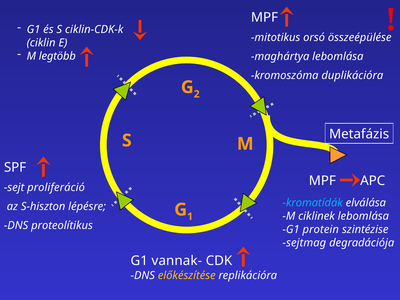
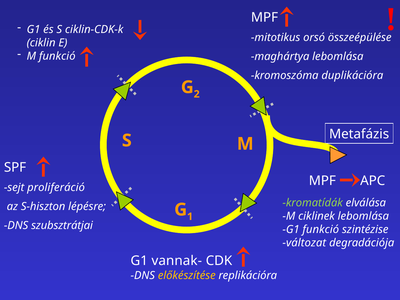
M legtöbb: legtöbb -> funkció
kromatídák colour: light blue -> light green
proteolítikus: proteolítikus -> szubsztrátjai
G1 protein: protein -> funkció
sejtmag: sejtmag -> változat
